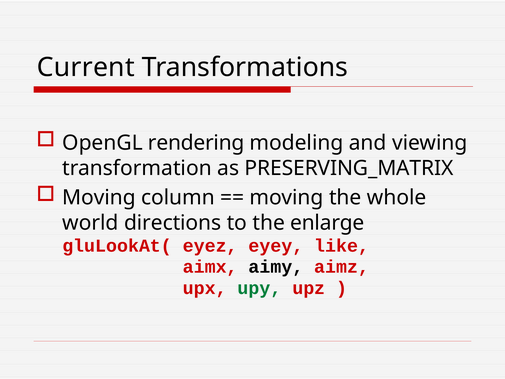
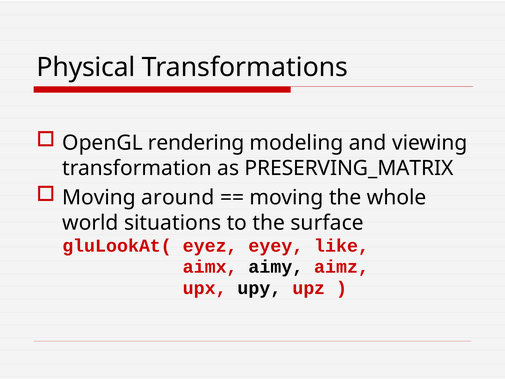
Current: Current -> Physical
column: column -> around
directions: directions -> situations
enlarge: enlarge -> surface
upy colour: green -> black
